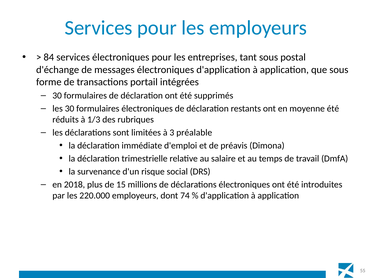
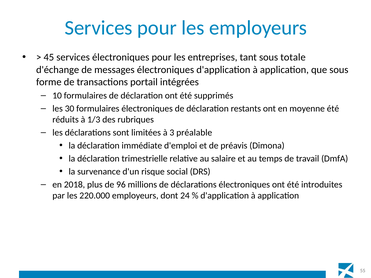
84: 84 -> 45
postal: postal -> totale
30 at (57, 96): 30 -> 10
15: 15 -> 96
74: 74 -> 24
